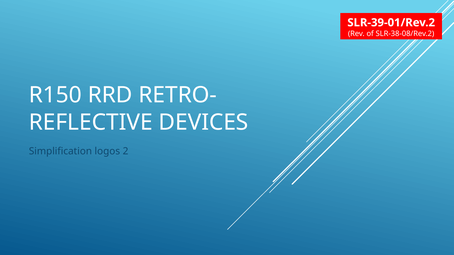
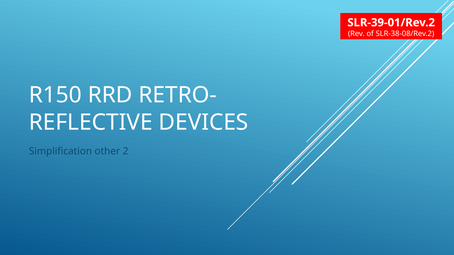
logos: logos -> other
